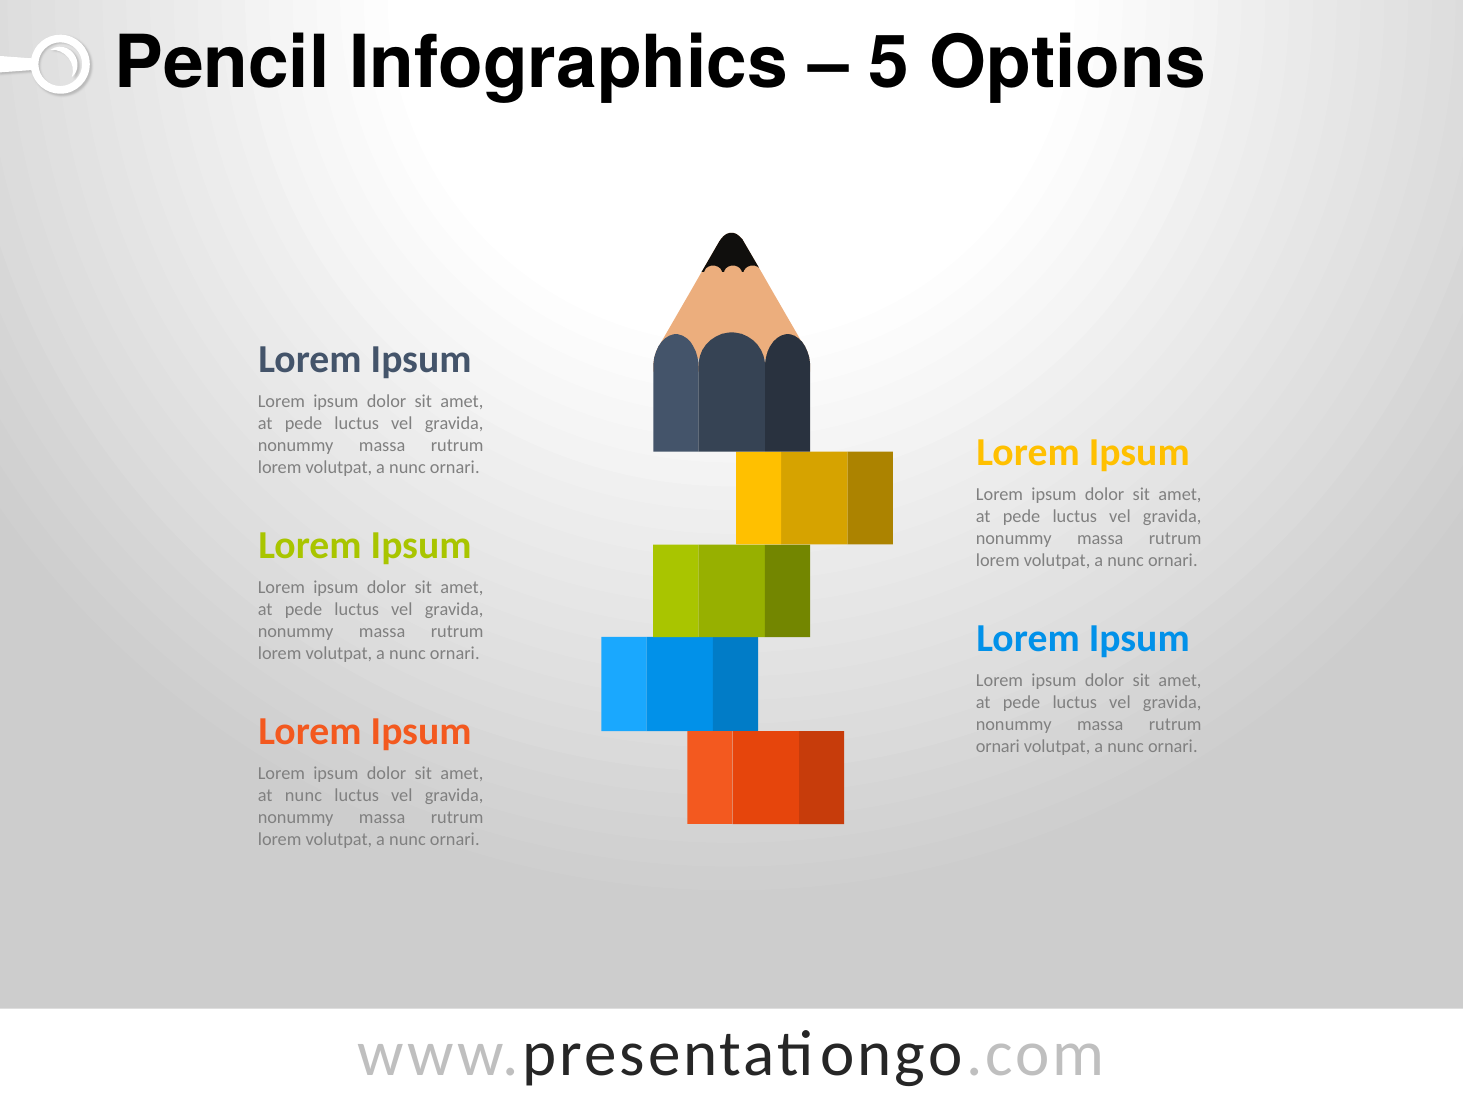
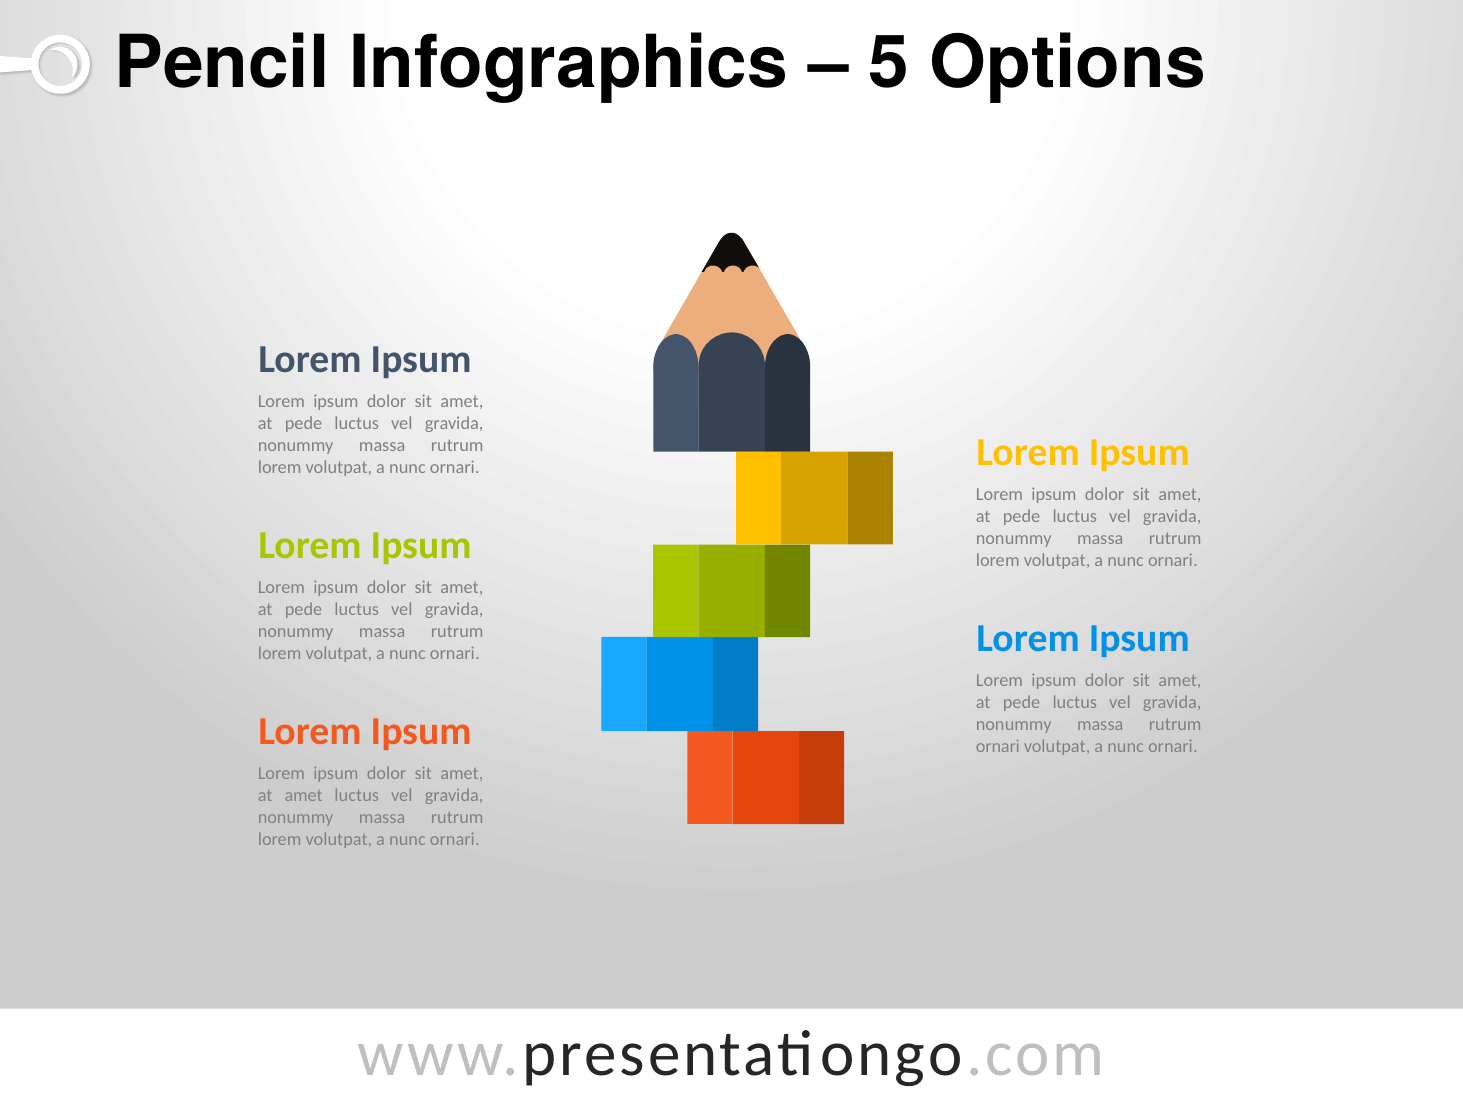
at nunc: nunc -> amet
